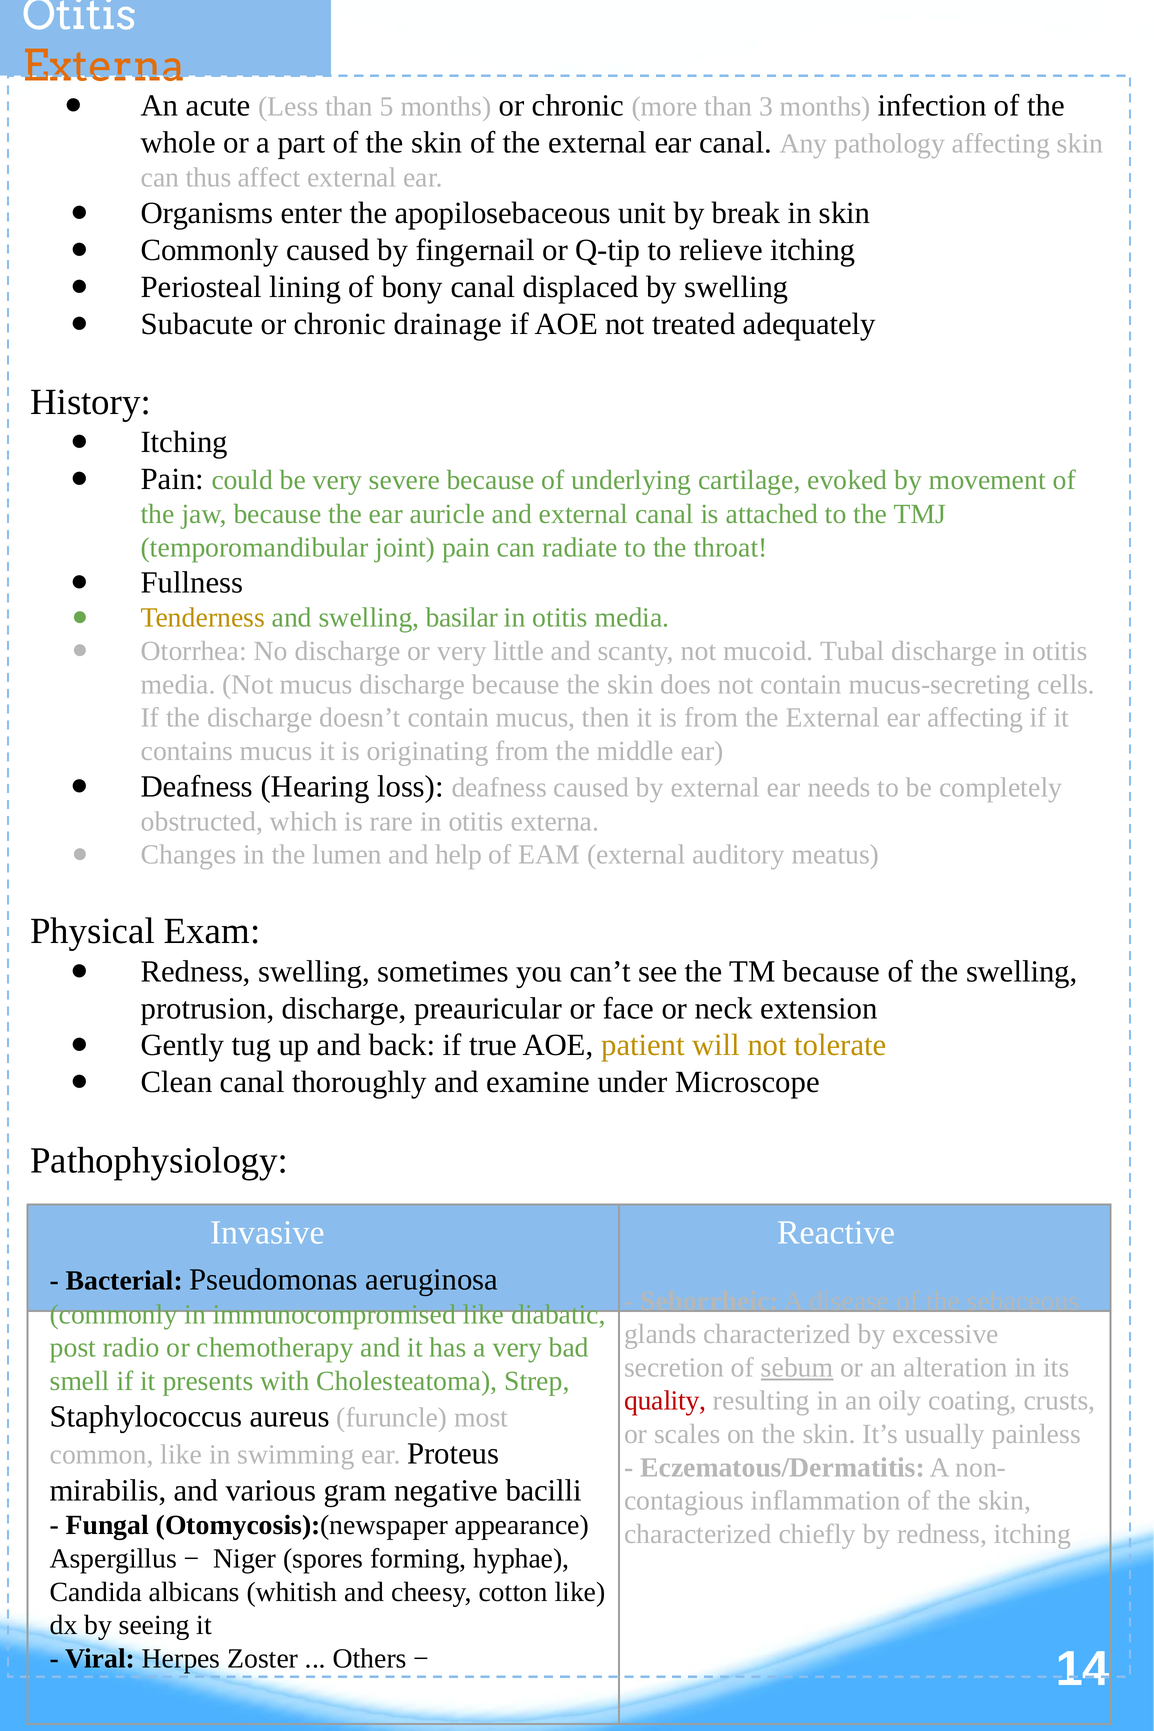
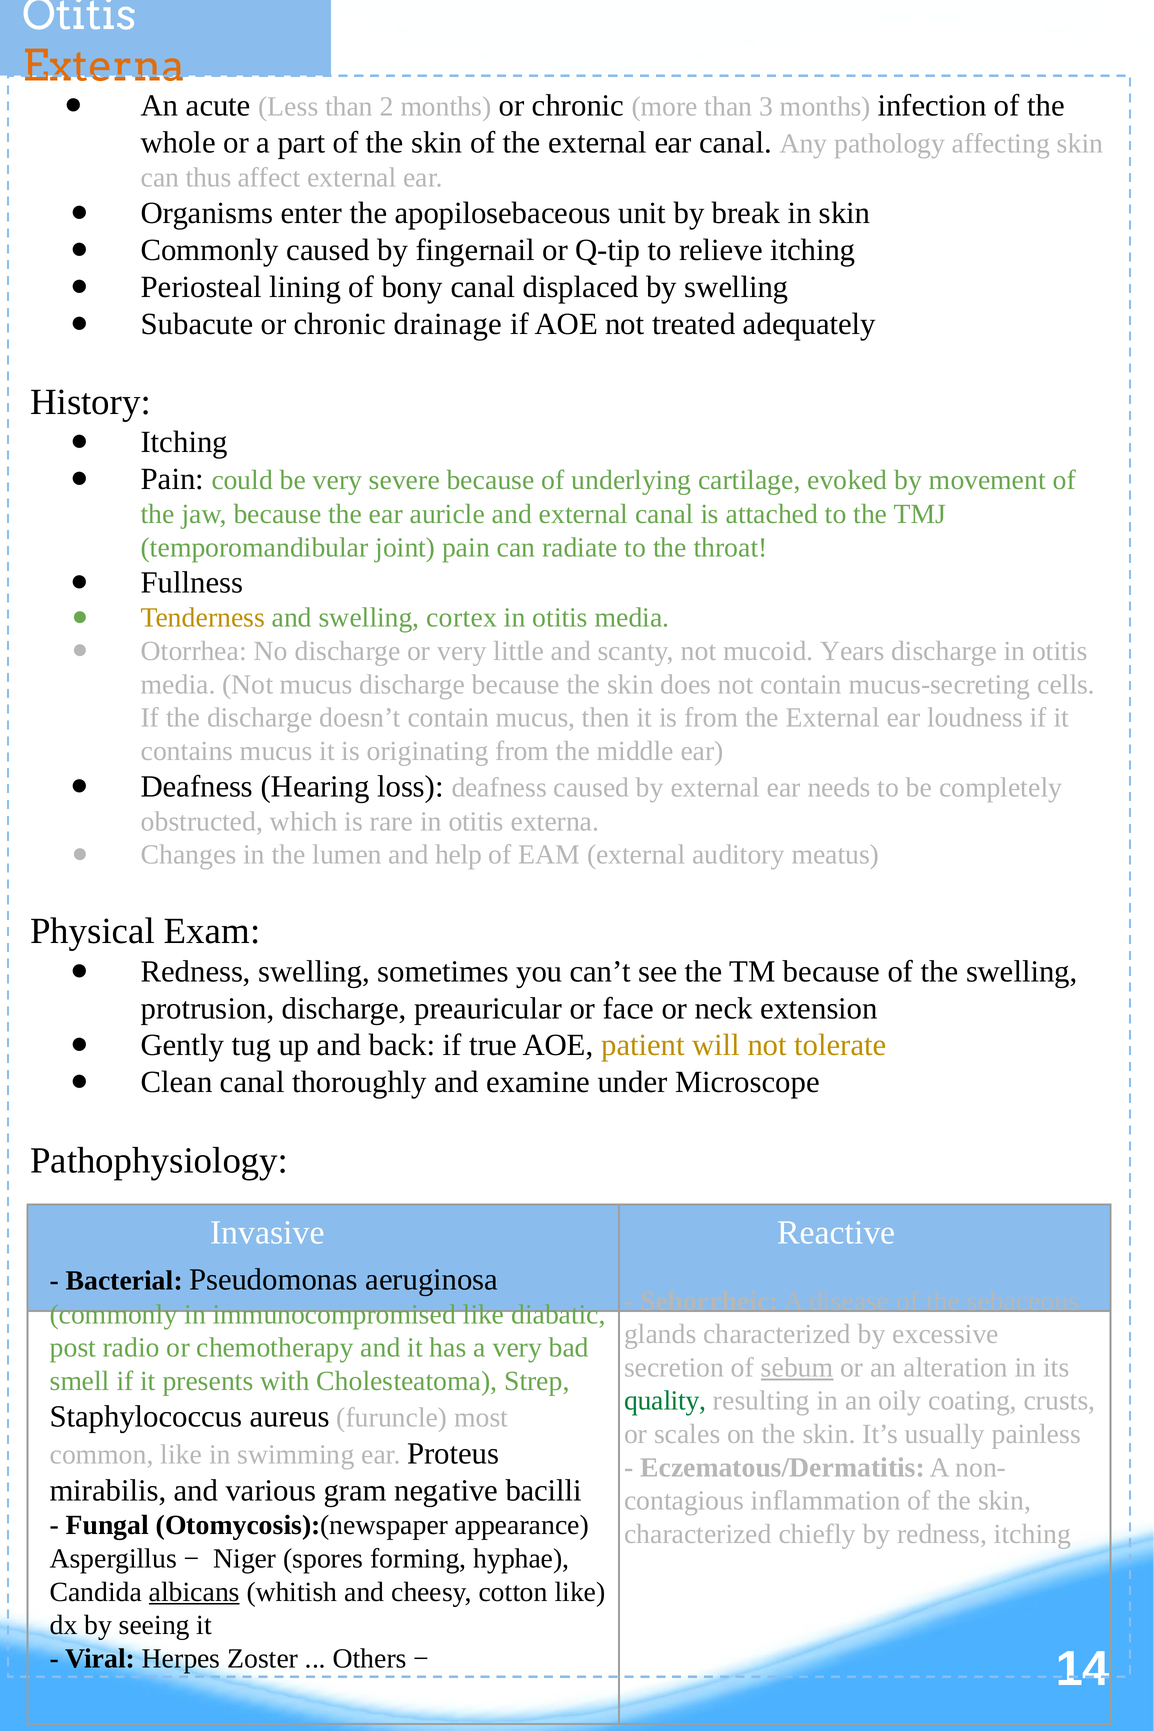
5: 5 -> 2
basilar: basilar -> cortex
Tubal: Tubal -> Years
ear affecting: affecting -> loudness
quality colour: red -> green
albicans underline: none -> present
